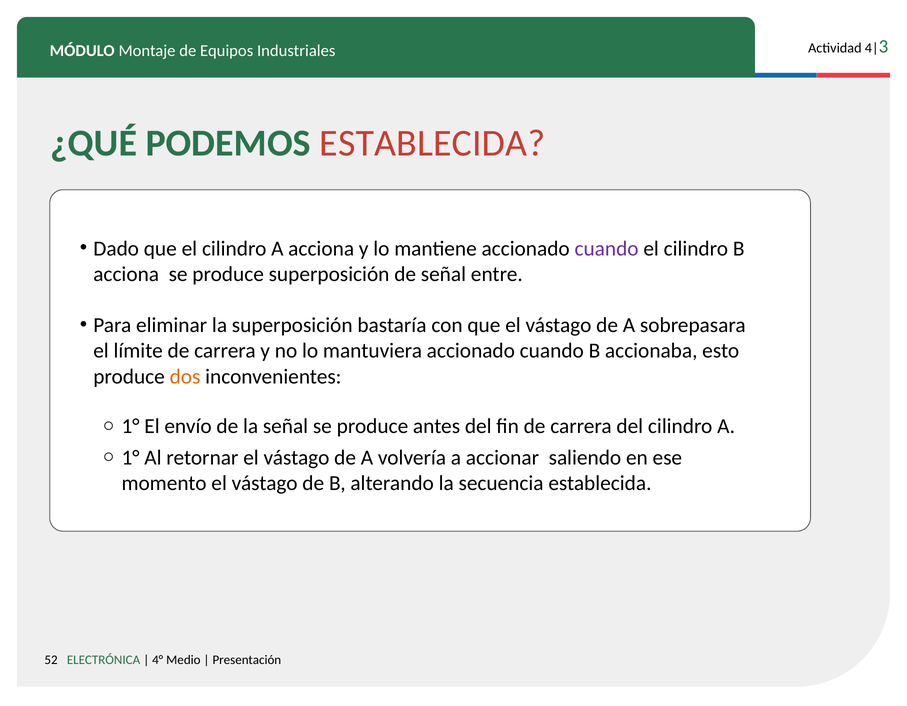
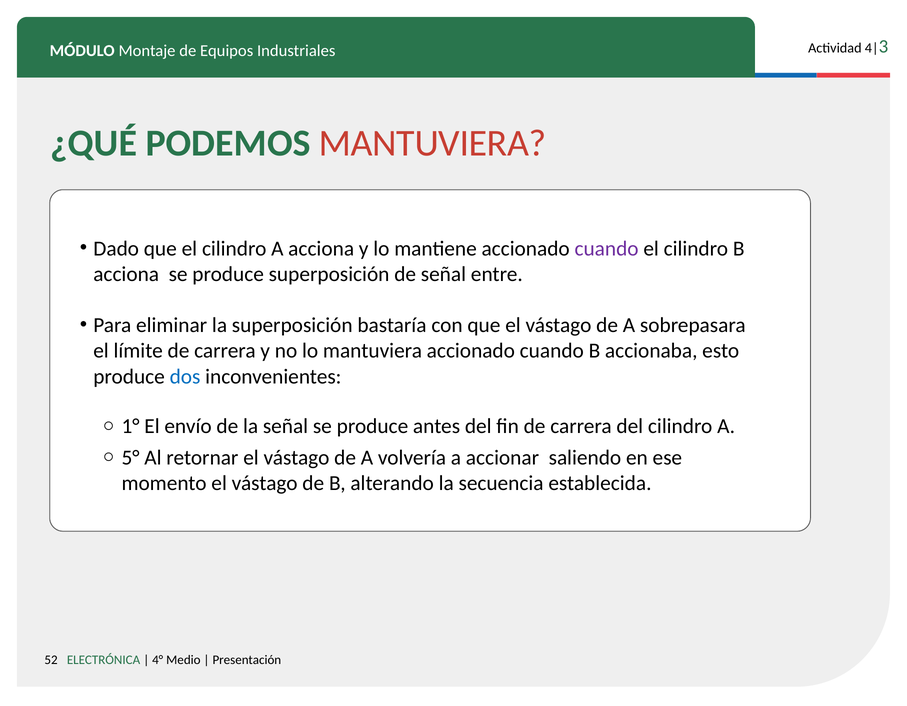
PODEMOS ESTABLECIDA: ESTABLECIDA -> MANTUVIERA
dos colour: orange -> blue
1° at (131, 457): 1° -> 5°
